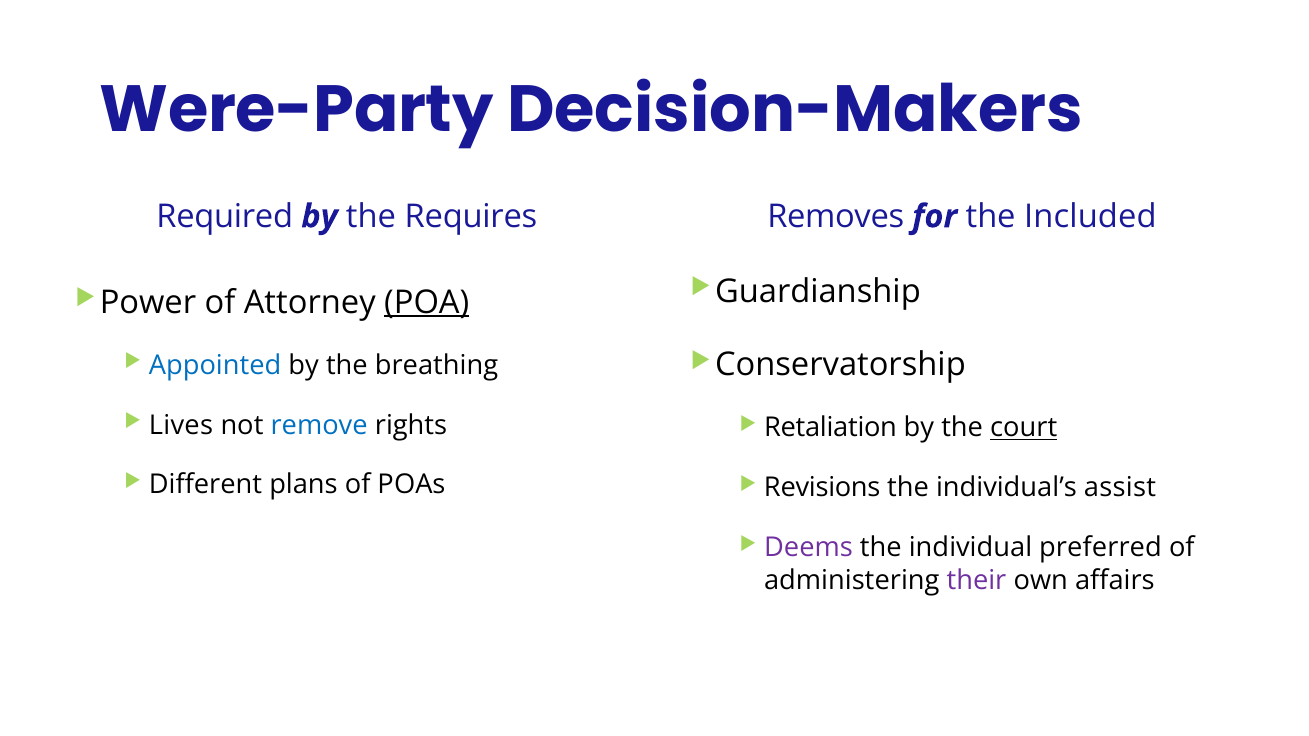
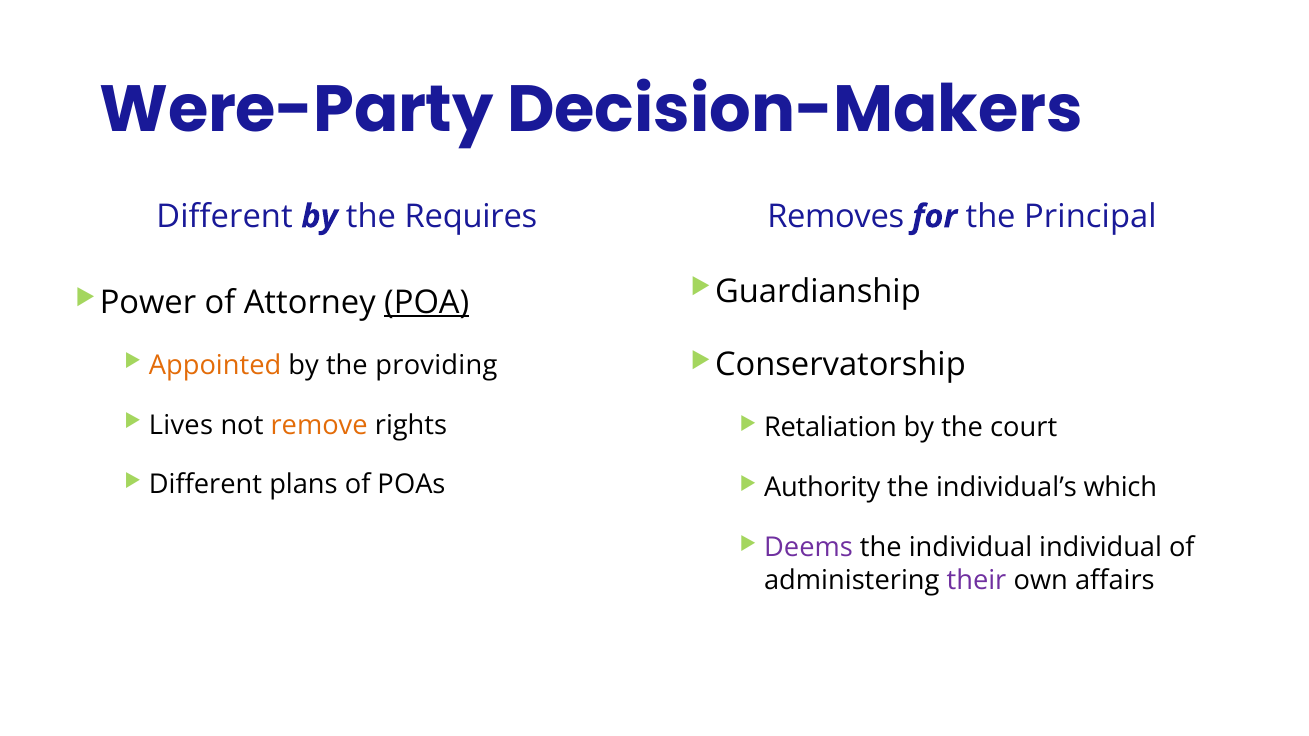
Required at (225, 217): Required -> Different
Included: Included -> Principal
Appointed colour: blue -> orange
breathing: breathing -> providing
remove colour: blue -> orange
court underline: present -> none
Revisions: Revisions -> Authority
assist: assist -> which
individual preferred: preferred -> individual
